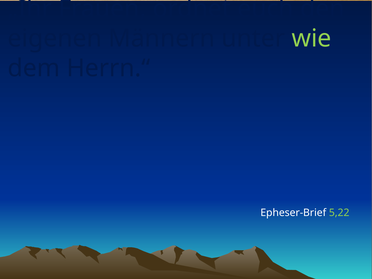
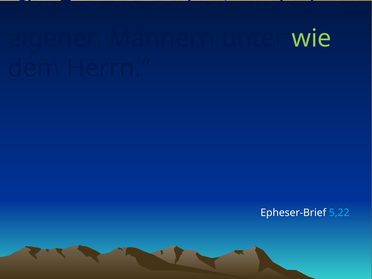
5,22 colour: light green -> light blue
